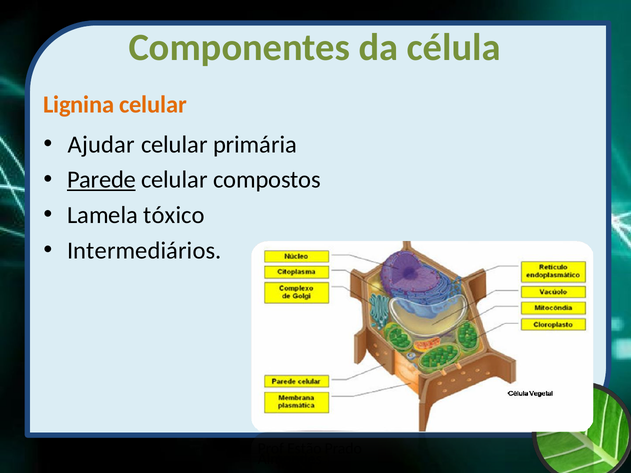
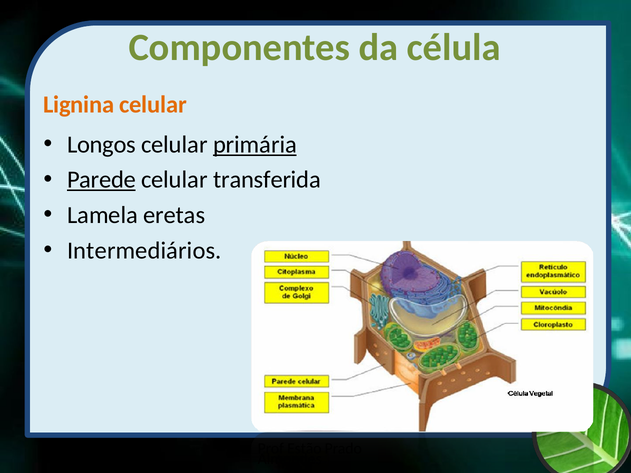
Ajudar: Ajudar -> Longos
primária underline: none -> present
compostos: compostos -> transferida
tóxico: tóxico -> eretas
